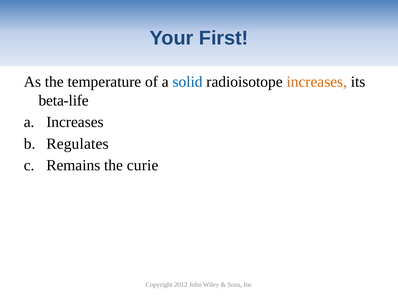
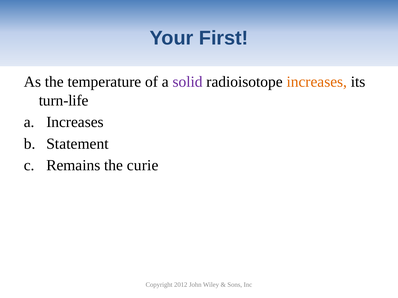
solid colour: blue -> purple
beta-life: beta-life -> turn-life
Regulates: Regulates -> Statement
